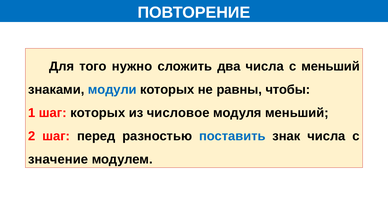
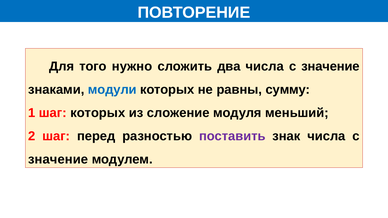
два числа с меньший: меньший -> значение
чтобы: чтобы -> сумму
числовое: числовое -> сложение
поставить colour: blue -> purple
